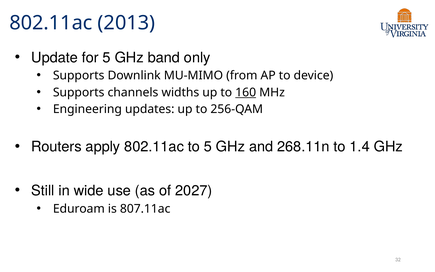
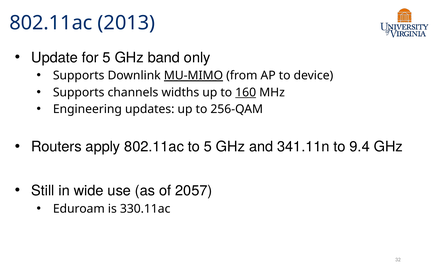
MU-MIMO underline: none -> present
268.11n: 268.11n -> 341.11n
1.4: 1.4 -> 9.4
2027: 2027 -> 2057
807.11ac: 807.11ac -> 330.11ac
